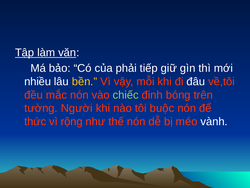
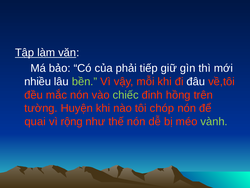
bền colour: yellow -> light green
bóng: bóng -> hồng
Người: Người -> Huyện
buộc: buộc -> chóp
thức: thức -> quai
vành colour: white -> light green
